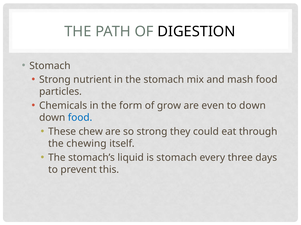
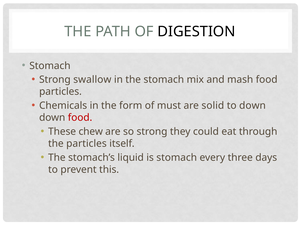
nutrient: nutrient -> swallow
grow: grow -> must
even: even -> solid
food at (80, 118) colour: blue -> red
the chewing: chewing -> particles
